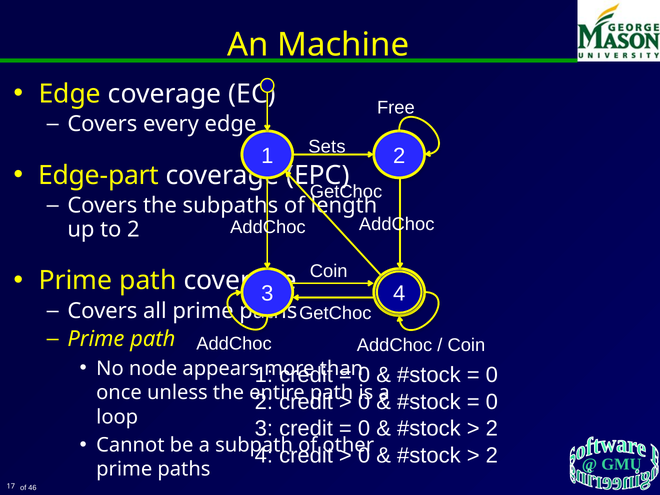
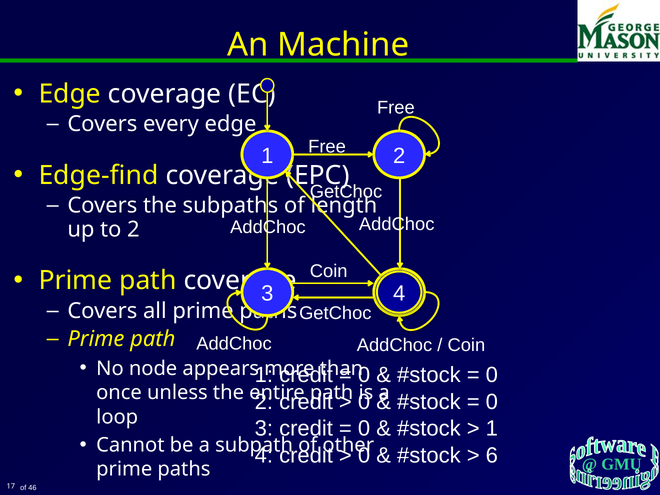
Sets at (327, 146): Sets -> Free
Edge-part: Edge-part -> Edge-find
2 at (492, 428): 2 -> 1
2 at (492, 456): 2 -> 6
